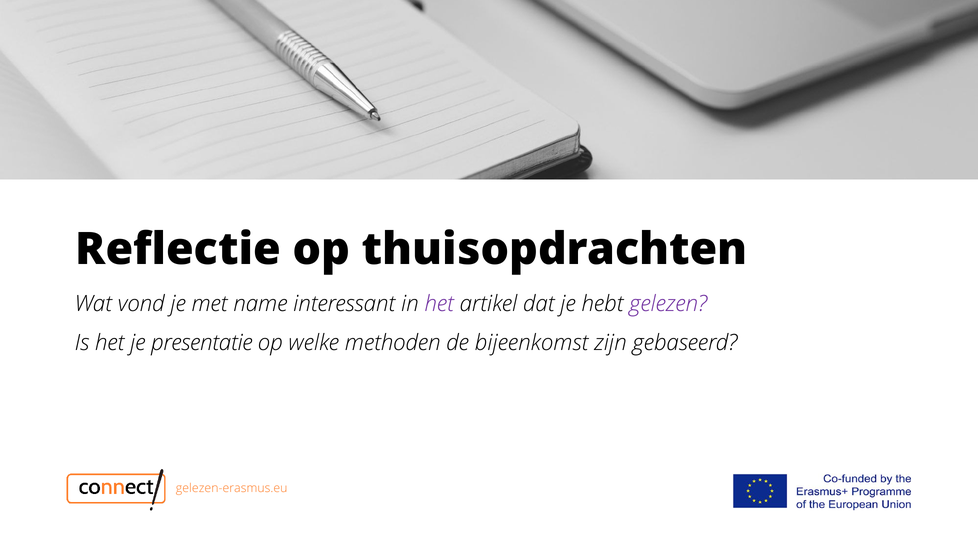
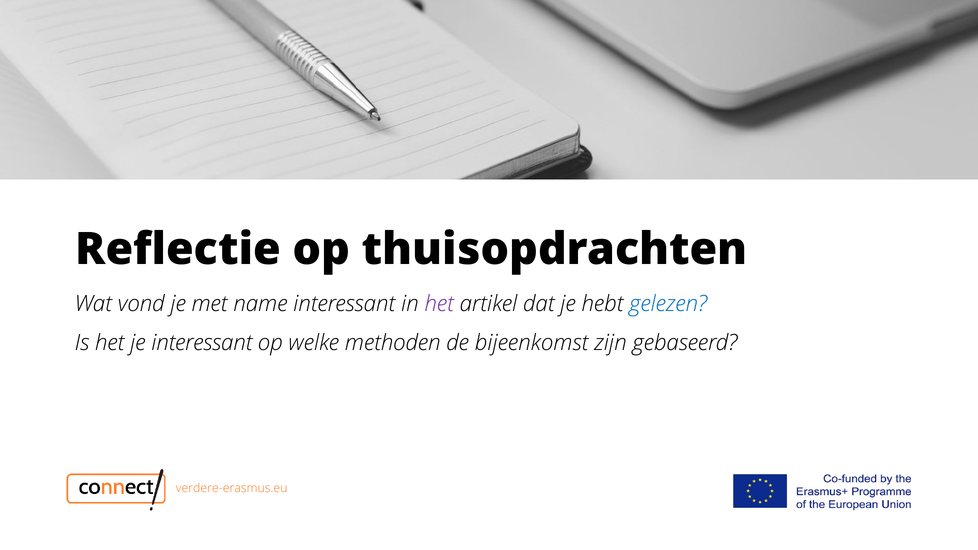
gelezen colour: purple -> blue
je presentatie: presentatie -> interessant
gelezen-erasmus.eu: gelezen-erasmus.eu -> verdere-erasmus.eu
